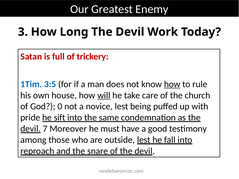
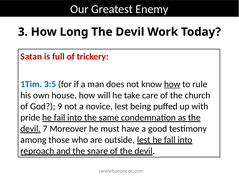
will underline: present -> none
0: 0 -> 9
sift: sift -> fail
